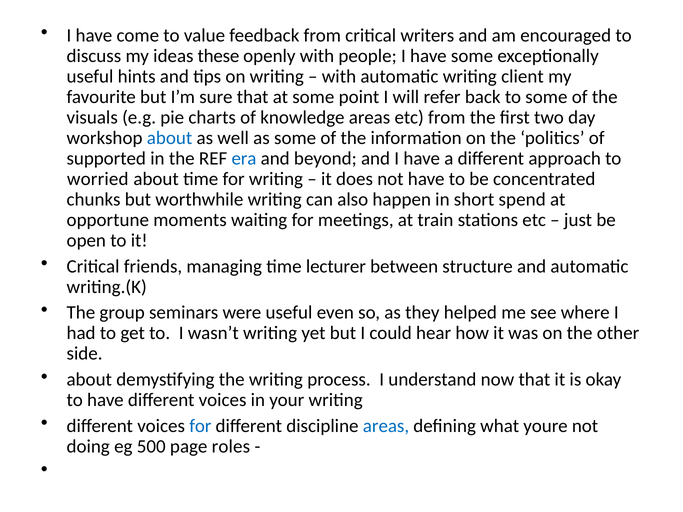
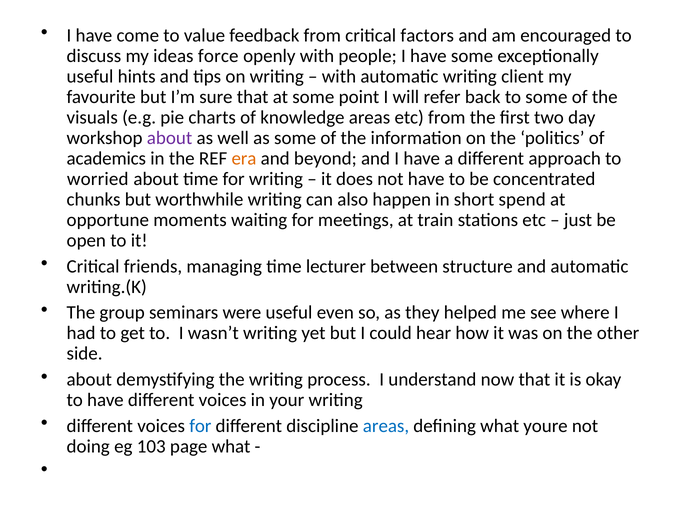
writers: writers -> factors
these: these -> force
about at (170, 138) colour: blue -> purple
supported: supported -> academics
era colour: blue -> orange
500: 500 -> 103
page roles: roles -> what
